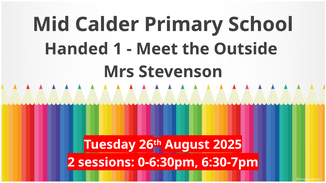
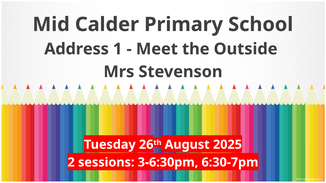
Handed: Handed -> Address
0-6:30pm: 0-6:30pm -> 3-6:30pm
